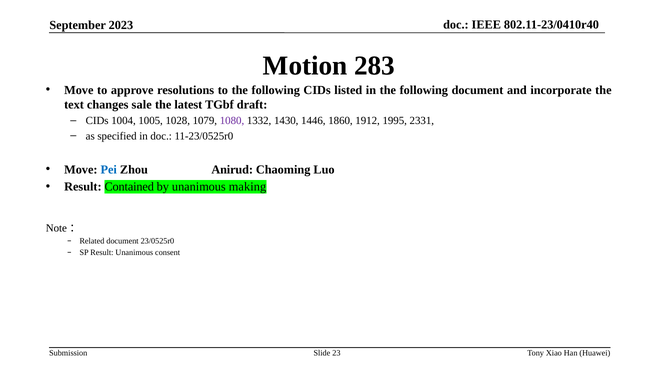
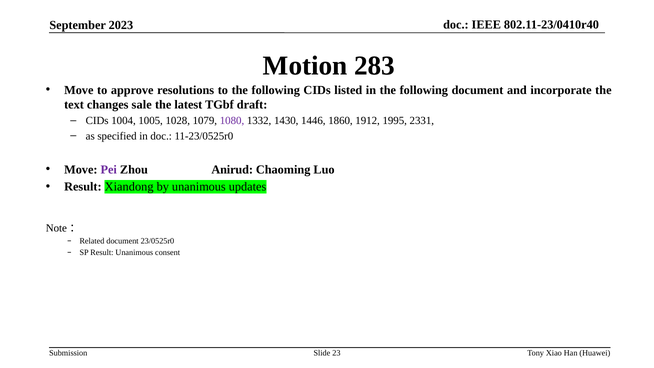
Pei colour: blue -> purple
Contained: Contained -> Xiandong
making: making -> updates
